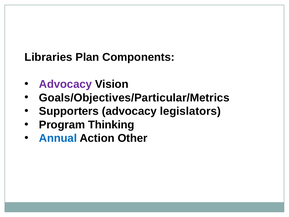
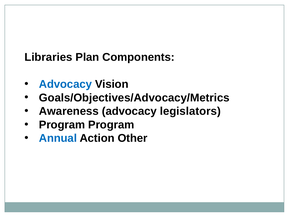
Advocacy at (65, 84) colour: purple -> blue
Goals/Objectives/Particular/Metrics: Goals/Objectives/Particular/Metrics -> Goals/Objectives/Advocacy/Metrics
Supporters: Supporters -> Awareness
Program Thinking: Thinking -> Program
